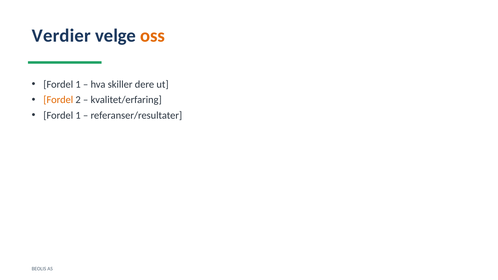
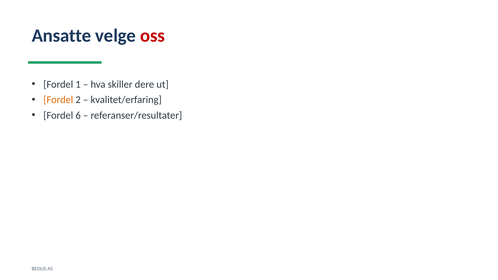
Verdier: Verdier -> Ansatte
oss colour: orange -> red
1 at (78, 115): 1 -> 6
